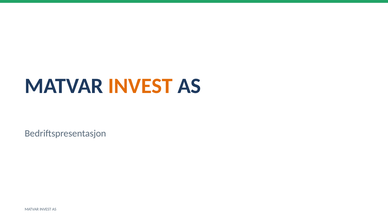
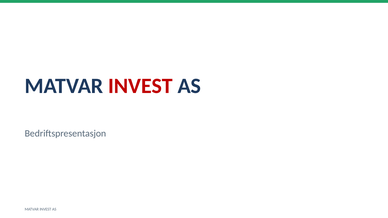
INVEST at (140, 86) colour: orange -> red
